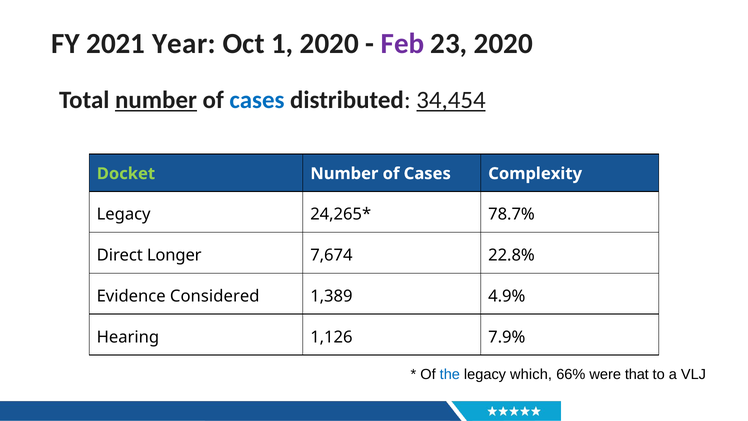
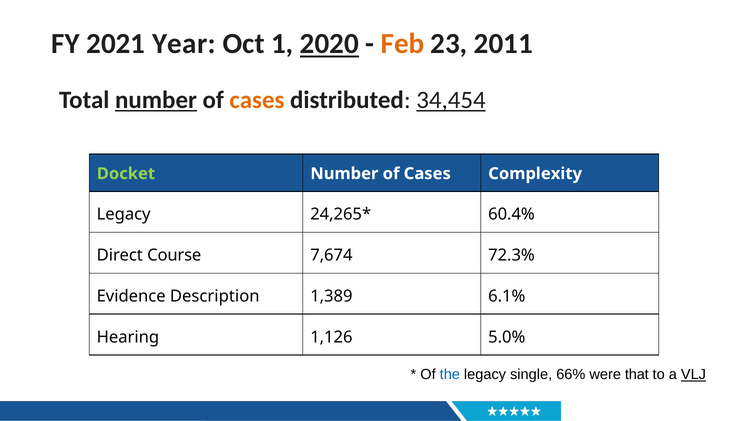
2020 at (329, 44) underline: none -> present
Feb colour: purple -> orange
23 2020: 2020 -> 2011
cases at (257, 100) colour: blue -> orange
78.7%: 78.7% -> 60.4%
Longer: Longer -> Course
22.8%: 22.8% -> 72.3%
Considered: Considered -> Description
4.9%: 4.9% -> 6.1%
7.9%: 7.9% -> 5.0%
which: which -> single
VLJ underline: none -> present
